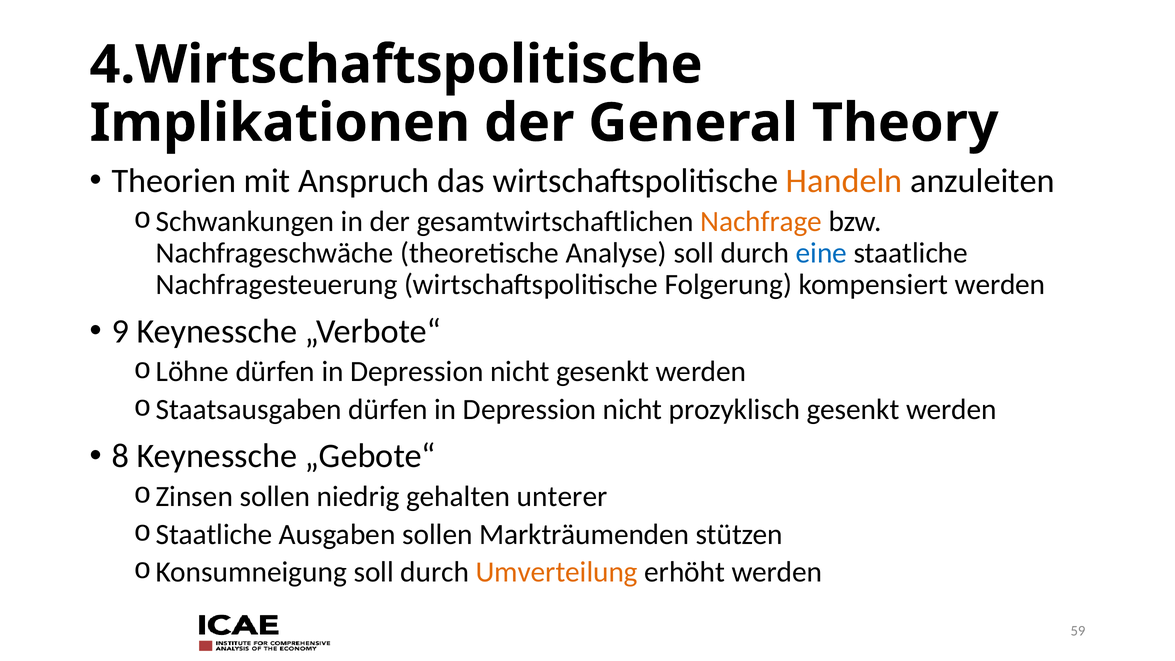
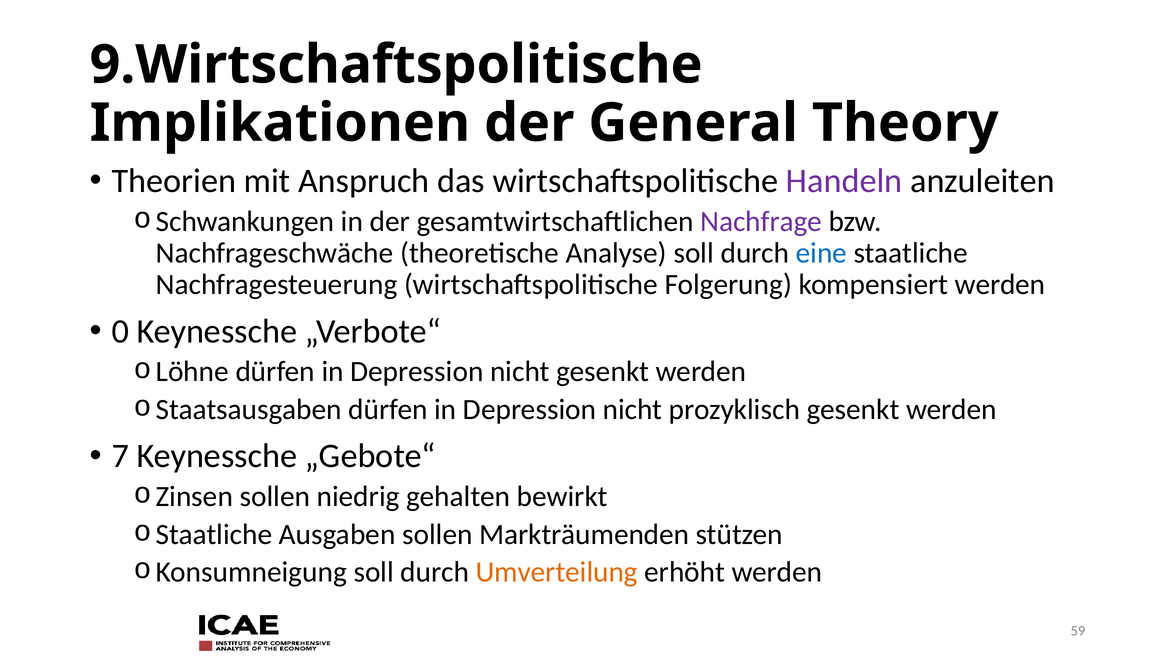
4.Wirtschaftspolitische: 4.Wirtschaftspolitische -> 9.Wirtschaftspolitische
Handeln colour: orange -> purple
Nachfrage colour: orange -> purple
9: 9 -> 0
8: 8 -> 7
unterer: unterer -> bewirkt
